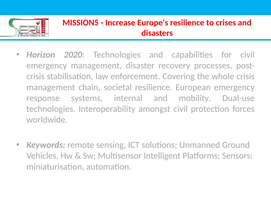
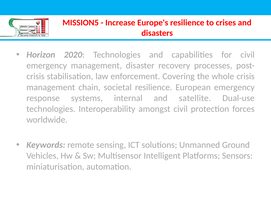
mobility: mobility -> satellite
